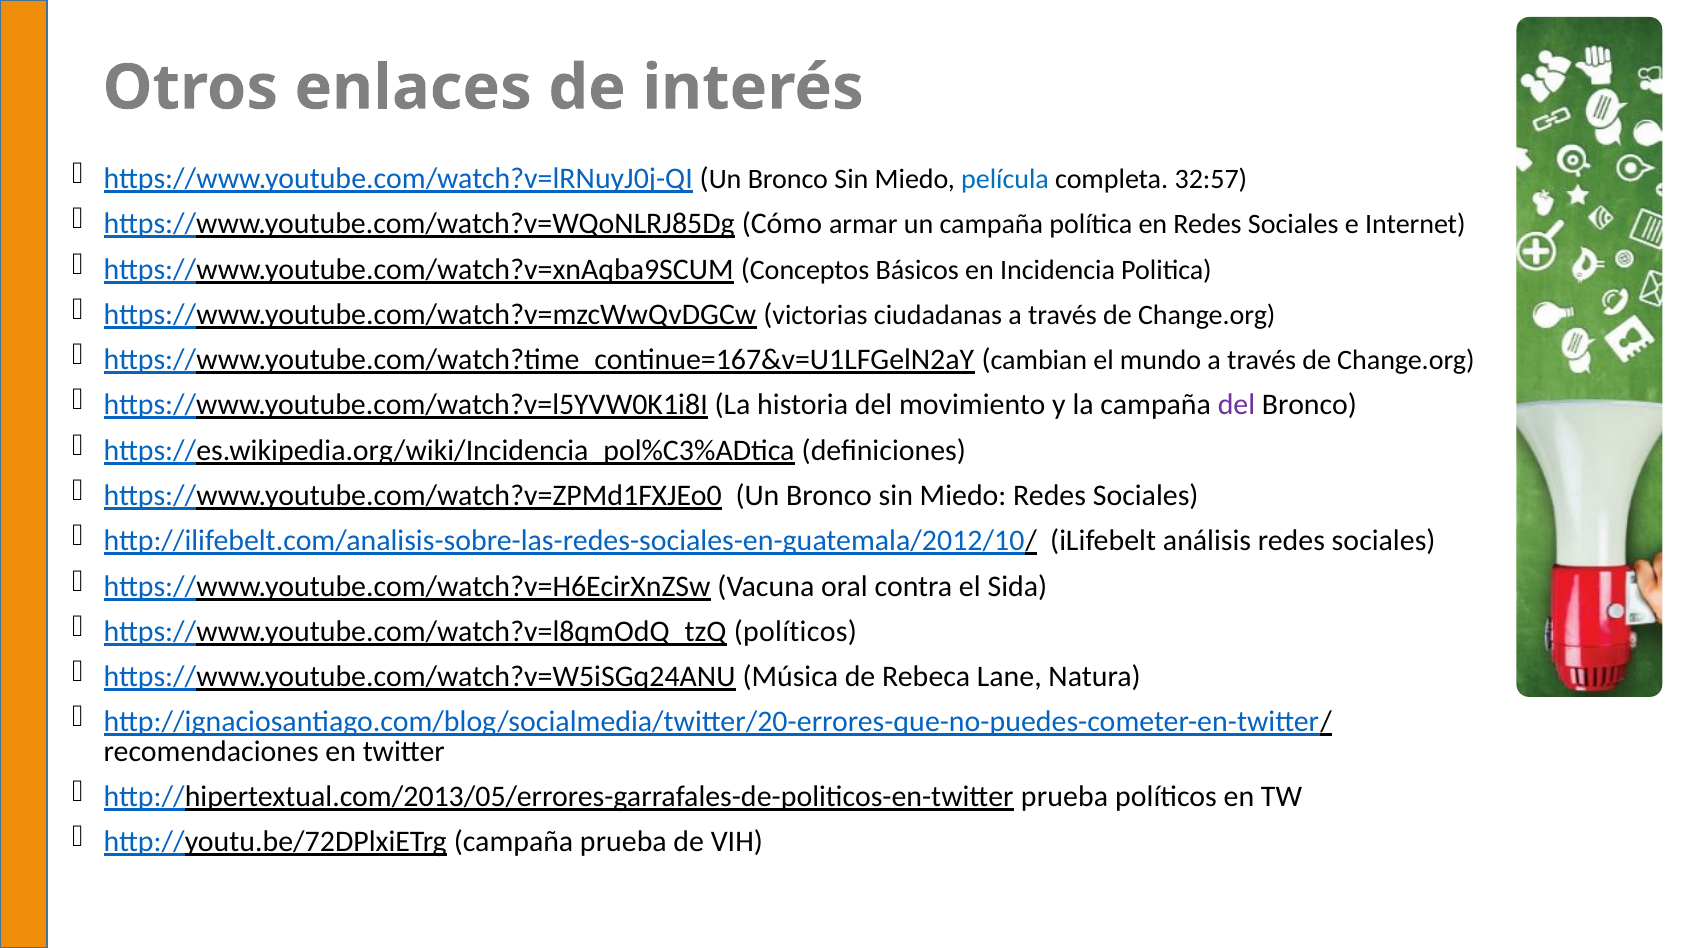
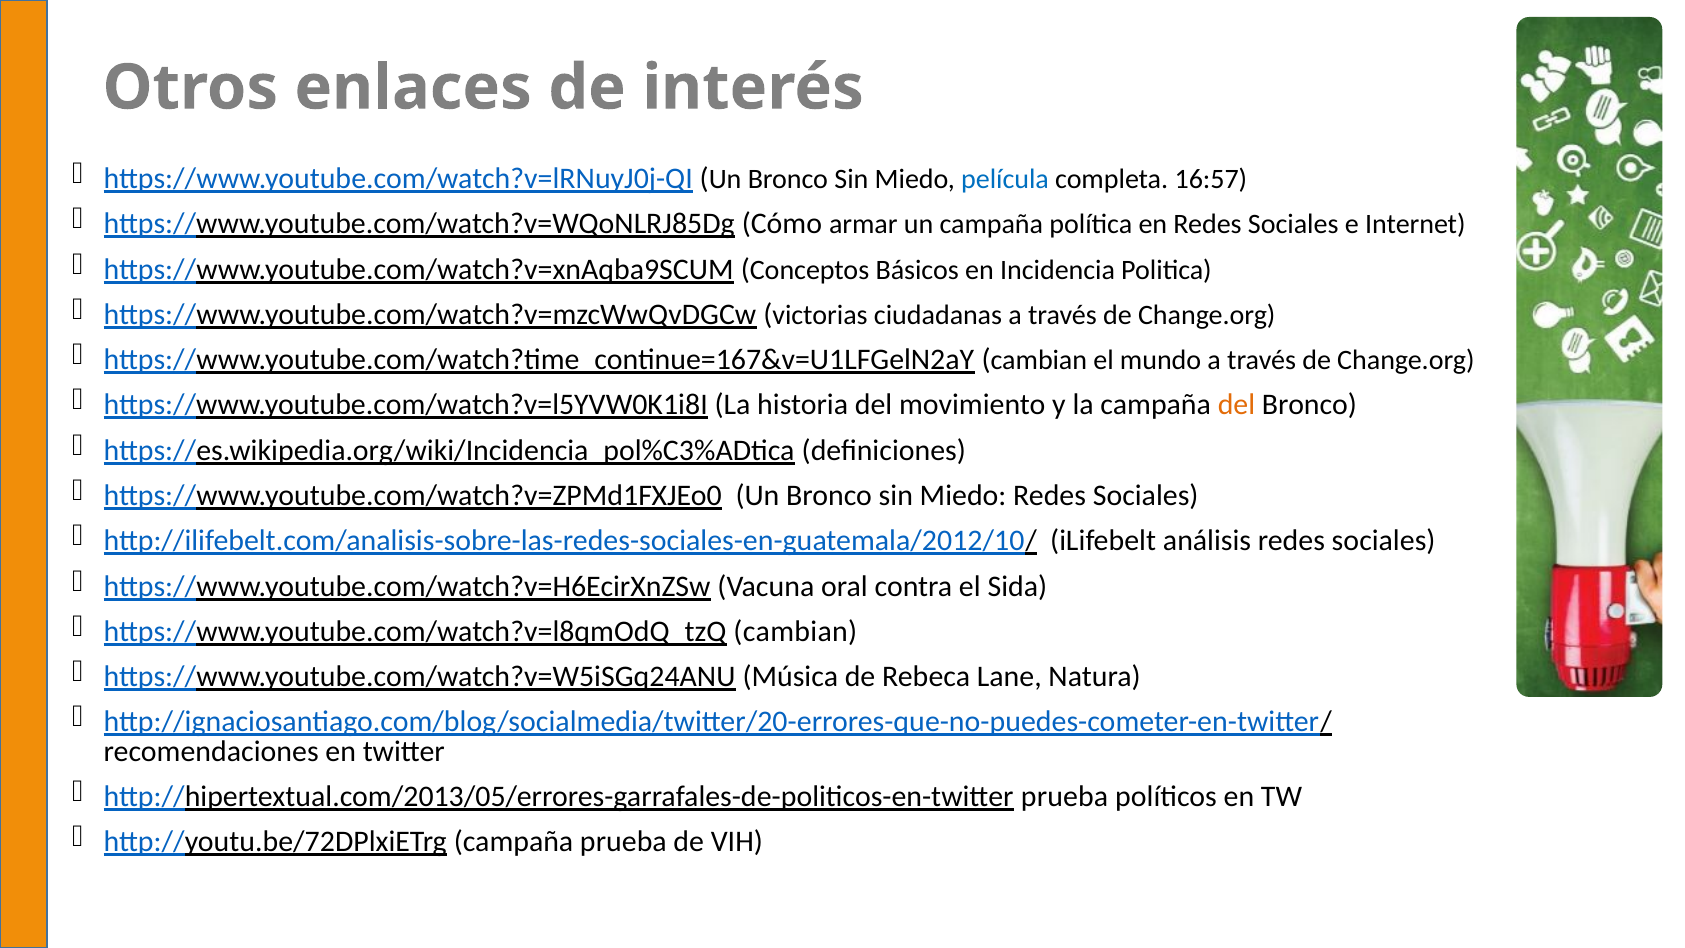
32:57: 32:57 -> 16:57
del at (1236, 405) colour: purple -> orange
https://www.youtube.com/watch?v=l8qmOdQ_tzQ políticos: políticos -> cambian
